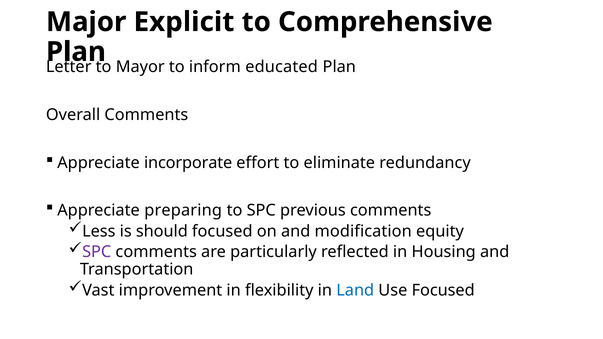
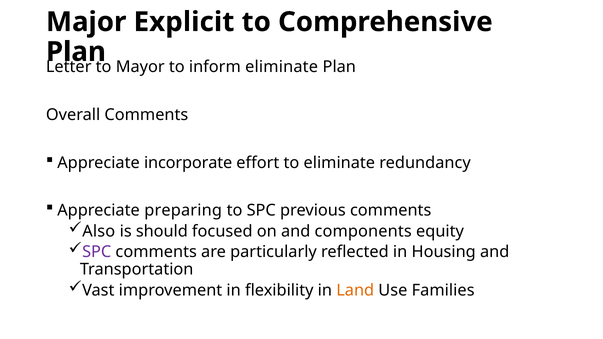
inform educated: educated -> eliminate
Less: Less -> Also
modification: modification -> components
Land colour: blue -> orange
Use Focused: Focused -> Families
